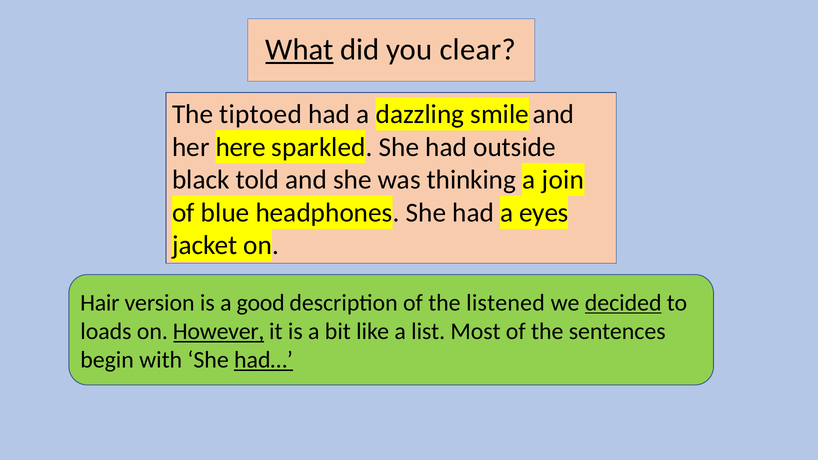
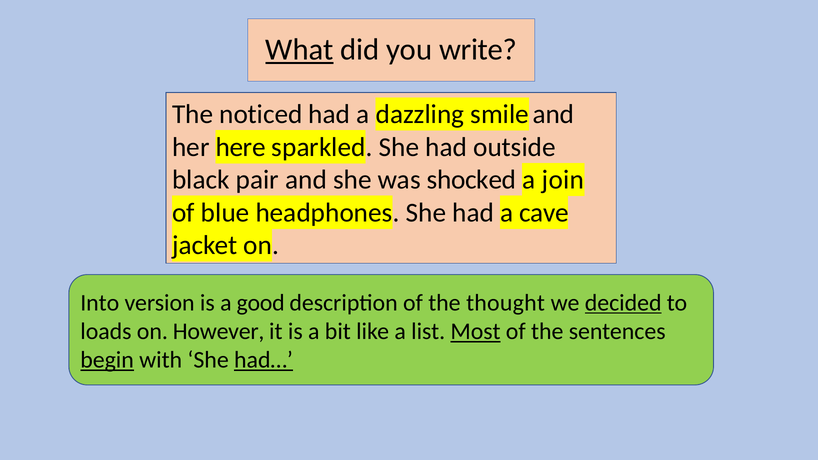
clear: clear -> write
tiptoed: tiptoed -> noticed
told: told -> pair
thinking: thinking -> shocked
eyes: eyes -> cave
Hair: Hair -> Into
listened: listened -> thought
However underline: present -> none
Most underline: none -> present
begin underline: none -> present
